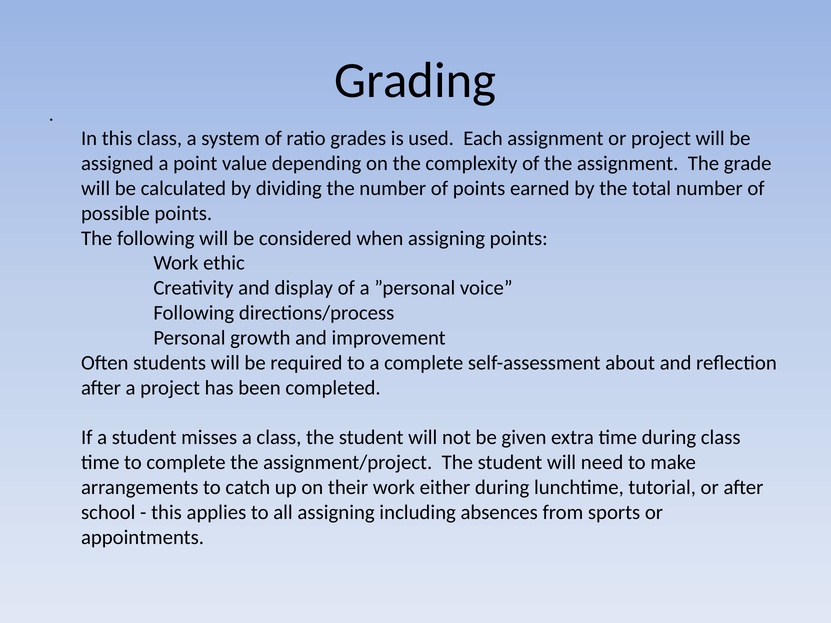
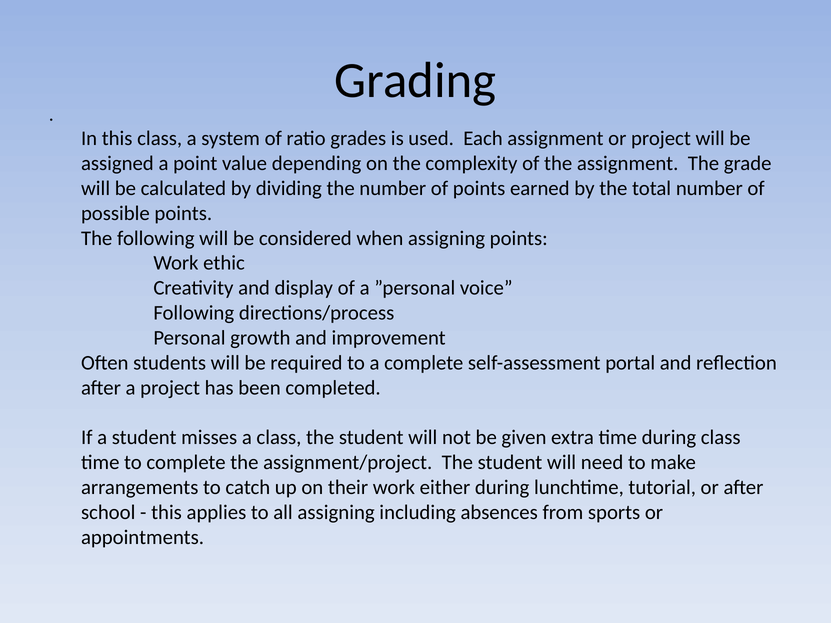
about: about -> portal
